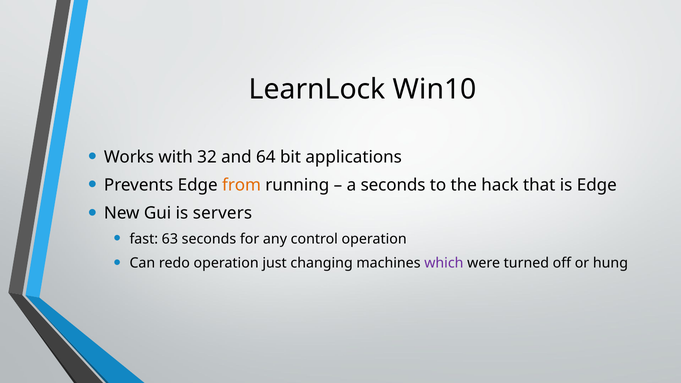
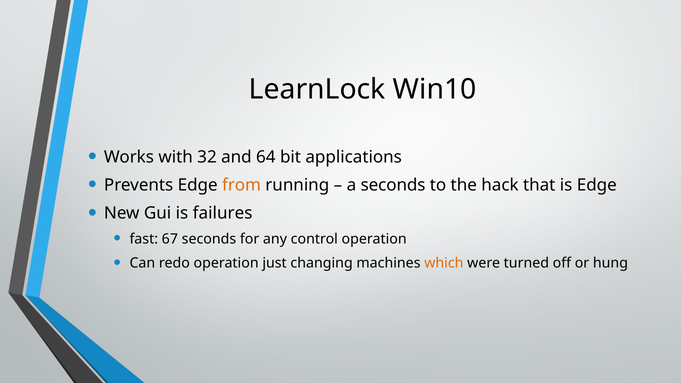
servers: servers -> failures
63: 63 -> 67
which colour: purple -> orange
